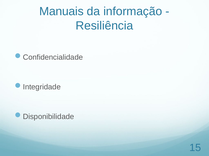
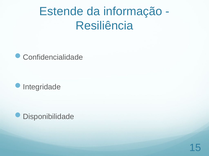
Manuais: Manuais -> Estende
